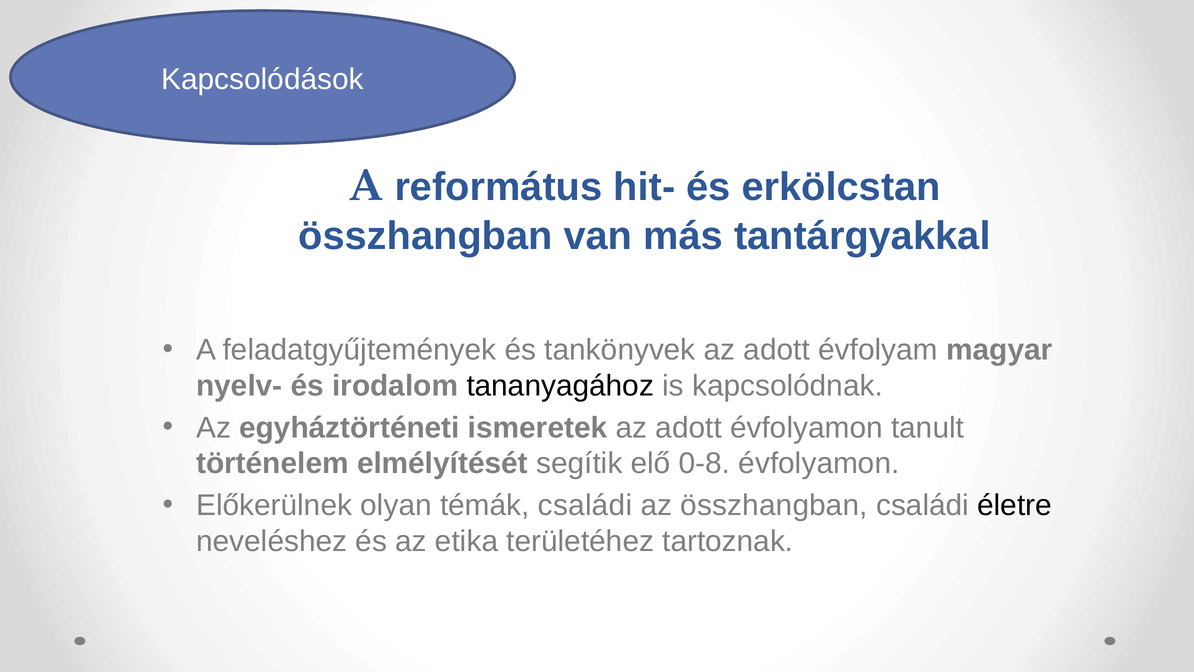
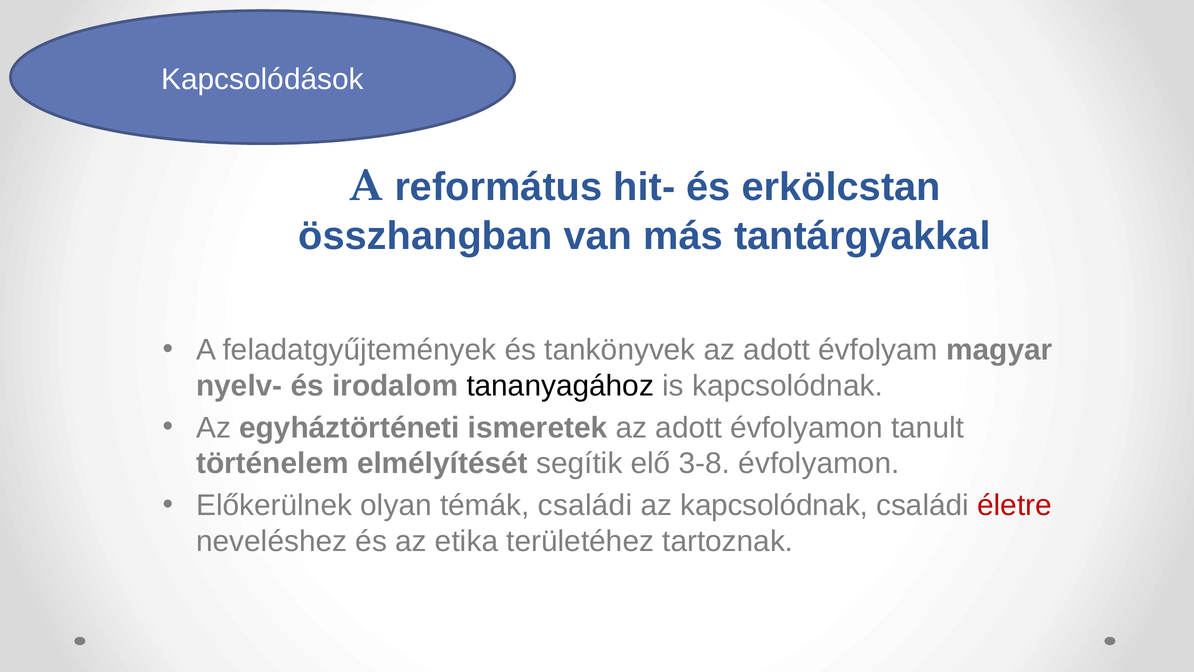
0-8: 0-8 -> 3-8
az összhangban: összhangban -> kapcsolódnak
életre colour: black -> red
